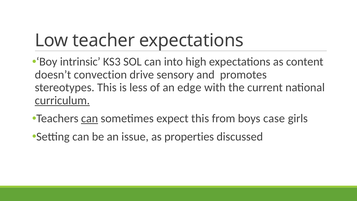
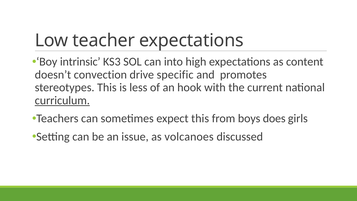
sensory: sensory -> specific
edge: edge -> hook
can at (90, 118) underline: present -> none
case: case -> does
properties: properties -> volcanoes
